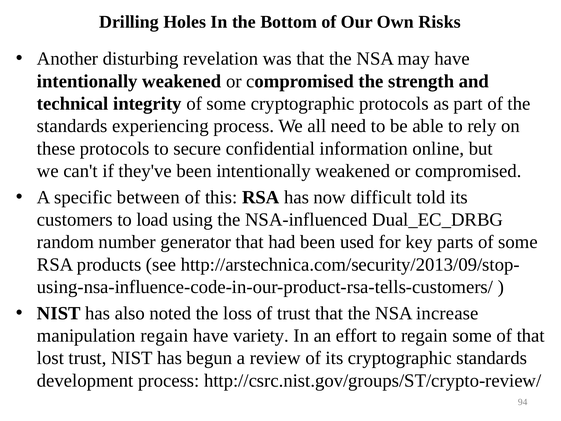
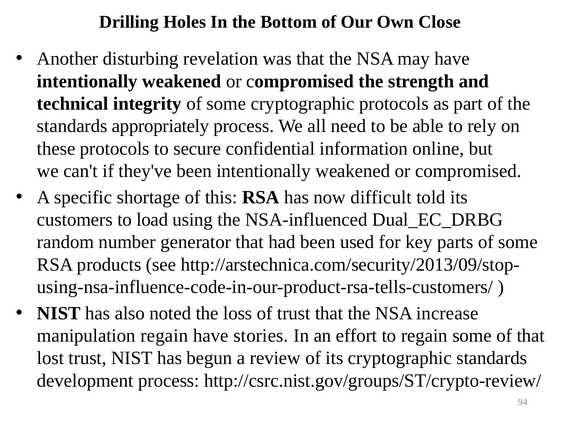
Risks: Risks -> Close
experiencing: experiencing -> appropriately
between: between -> shortage
variety: variety -> stories
